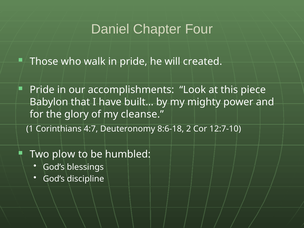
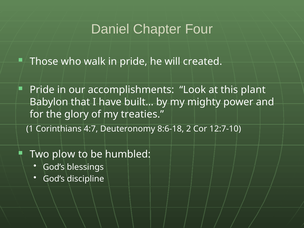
piece: piece -> plant
cleanse: cleanse -> treaties
